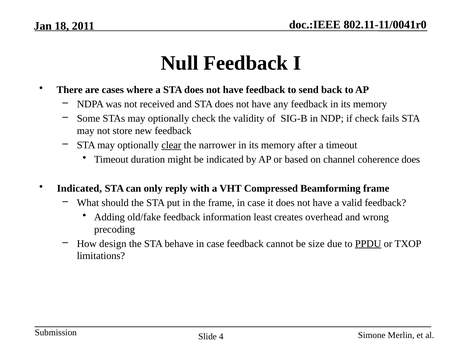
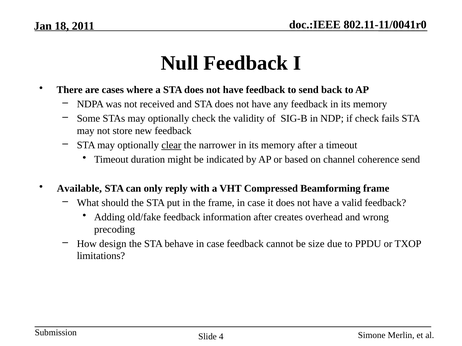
coherence does: does -> send
Indicated at (79, 189): Indicated -> Available
information least: least -> after
PPDU underline: present -> none
